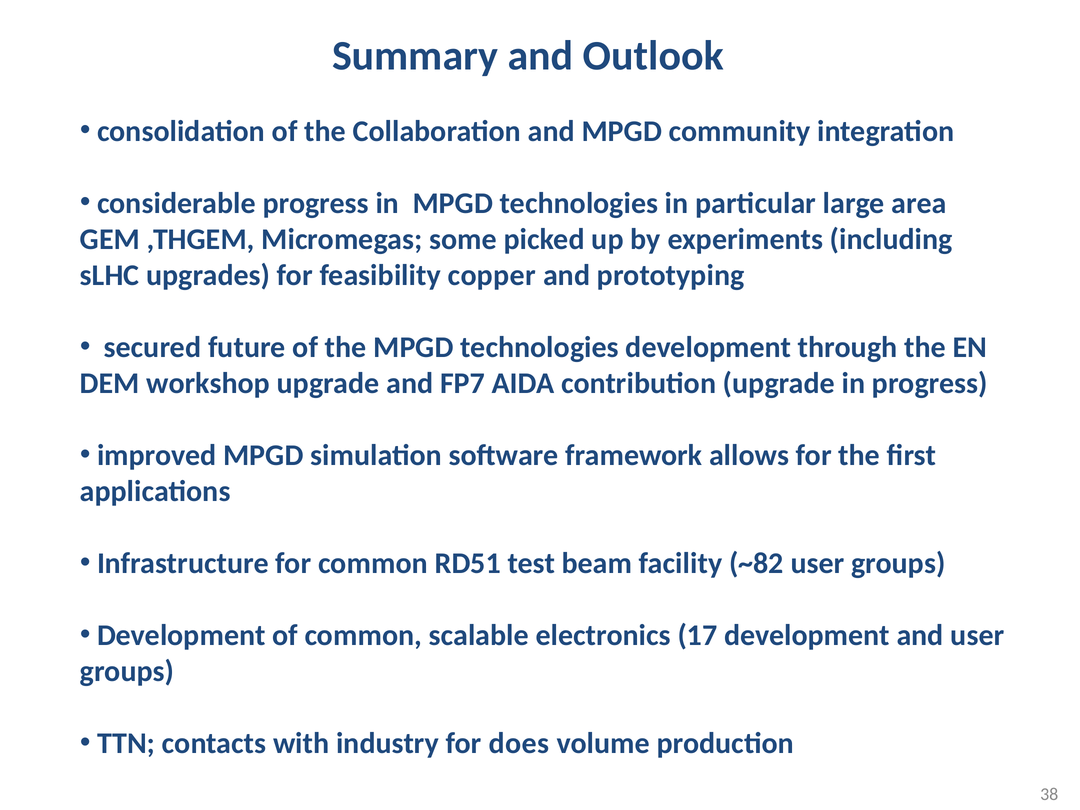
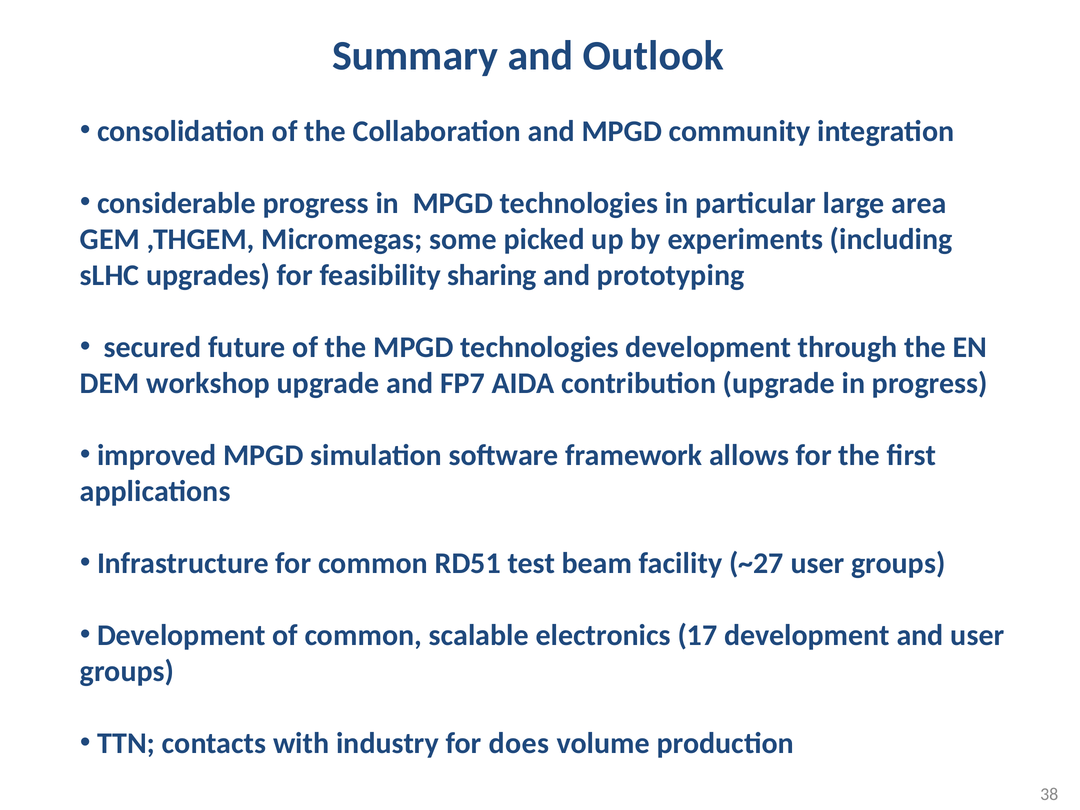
copper: copper -> sharing
~82: ~82 -> ~27
